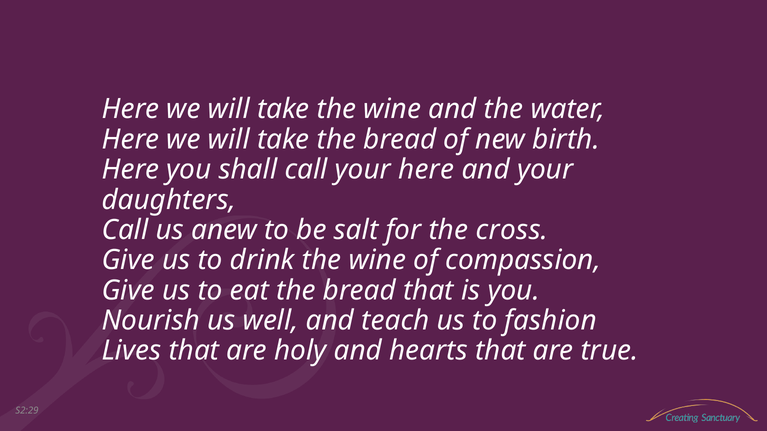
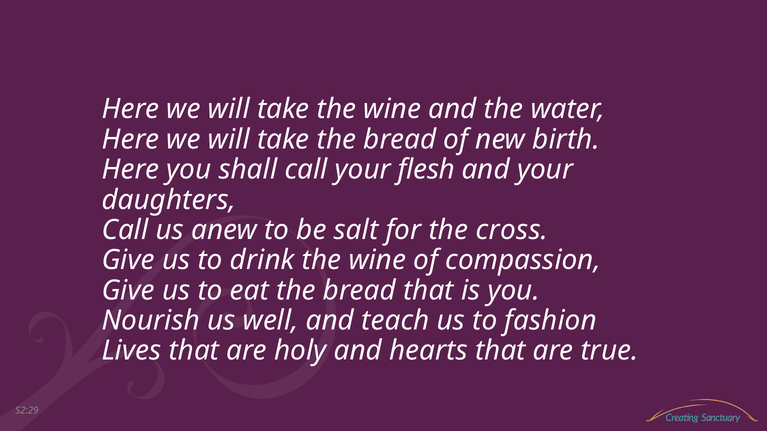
your here: here -> flesh
